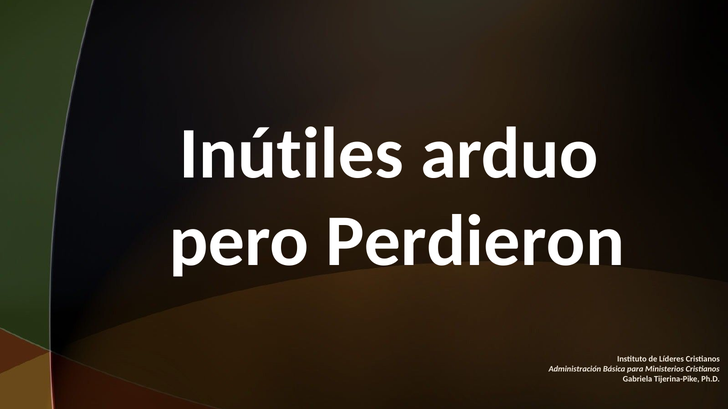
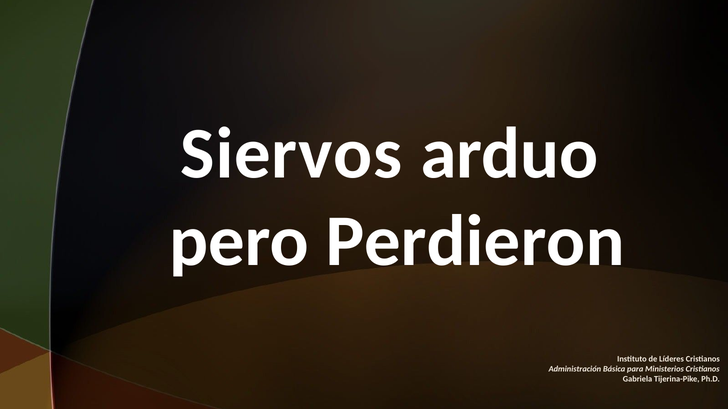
Inútiles: Inútiles -> Siervos
